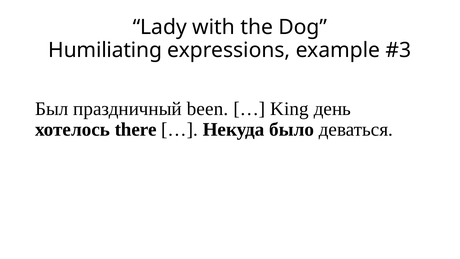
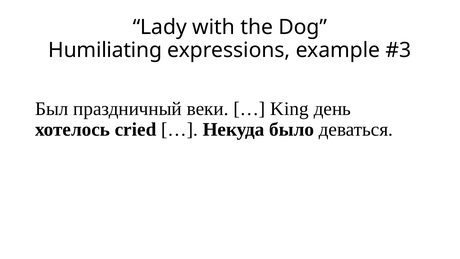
been: been -> веки
there: there -> cried
